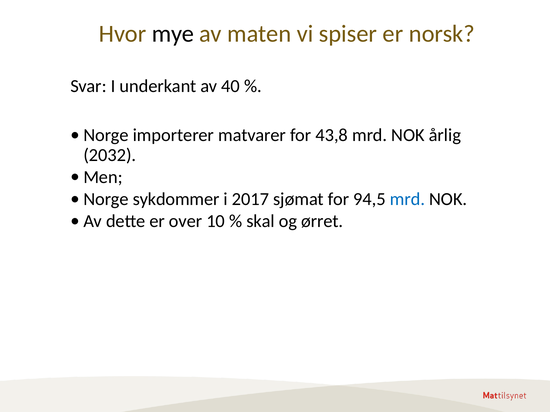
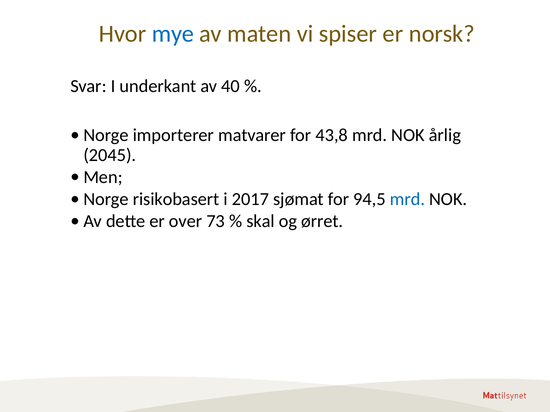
mye colour: black -> blue
2032: 2032 -> 2045
sykdommer: sykdommer -> risikobasert
10: 10 -> 73
